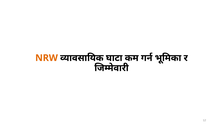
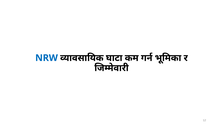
NRW colour: orange -> blue
